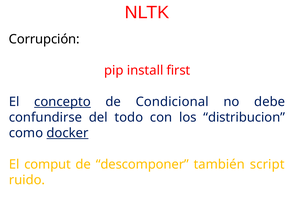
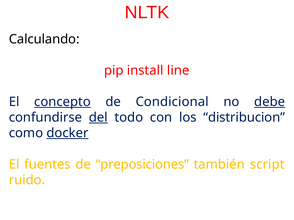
Corrupción: Corrupción -> Calculando
first: first -> line
debe underline: none -> present
del underline: none -> present
comput: comput -> fuentes
descomponer: descomponer -> preposiciones
